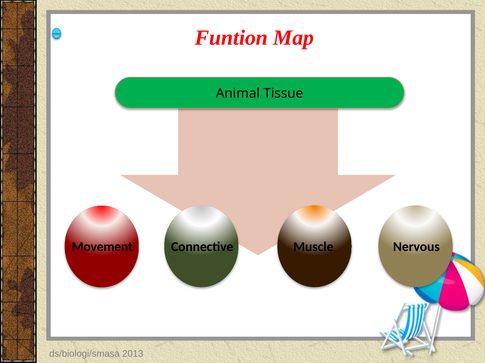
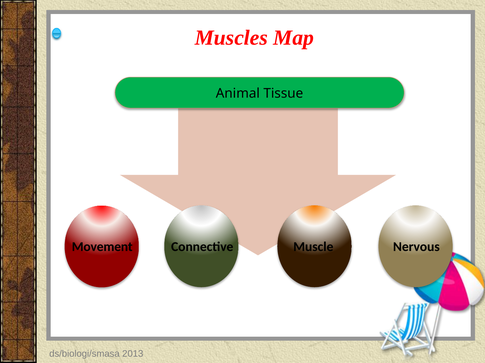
Funtion: Funtion -> Muscles
